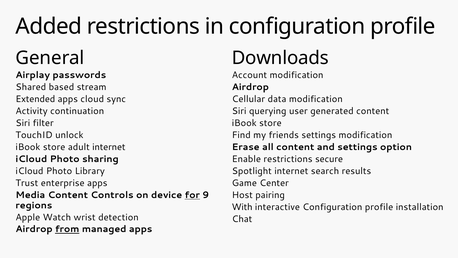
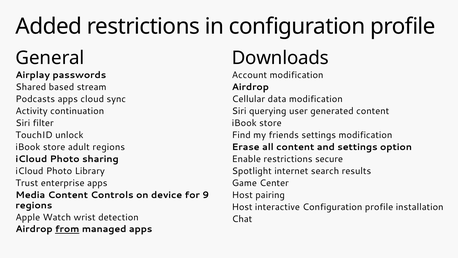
Extended: Extended -> Podcasts
adult internet: internet -> regions
for underline: present -> none
With at (242, 207): With -> Host
